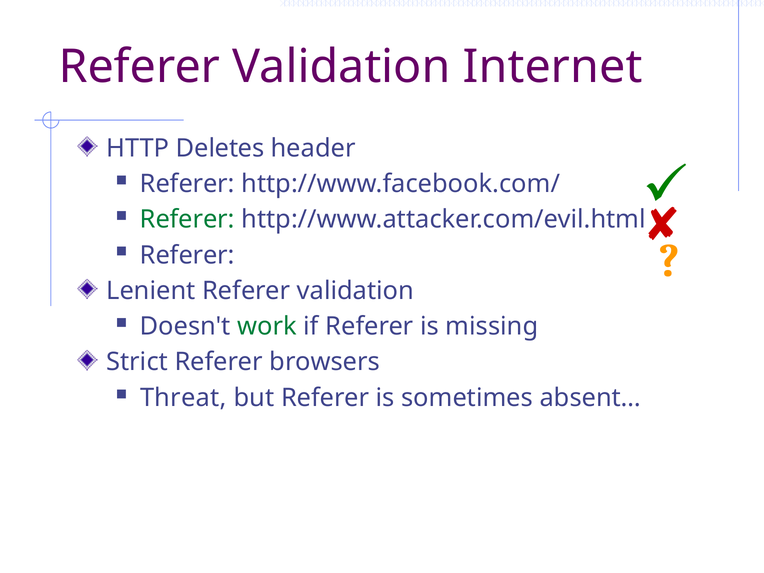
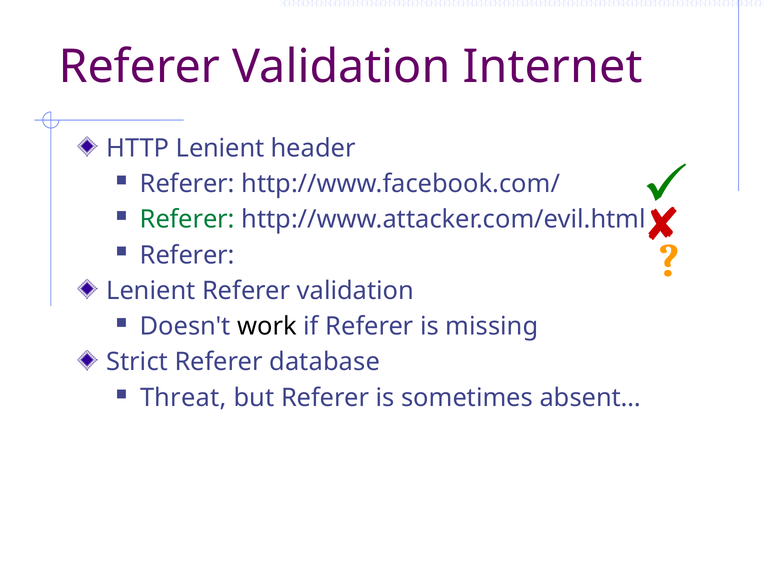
HTTP Deletes: Deletes -> Lenient
work colour: green -> black
browsers: browsers -> database
